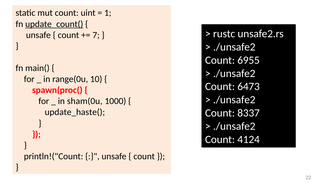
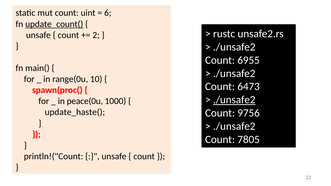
1: 1 -> 6
7: 7 -> 2
./unsafe2 at (234, 100) underline: none -> present
sham(0u: sham(0u -> peace(0u
8337: 8337 -> 9756
4124: 4124 -> 7805
